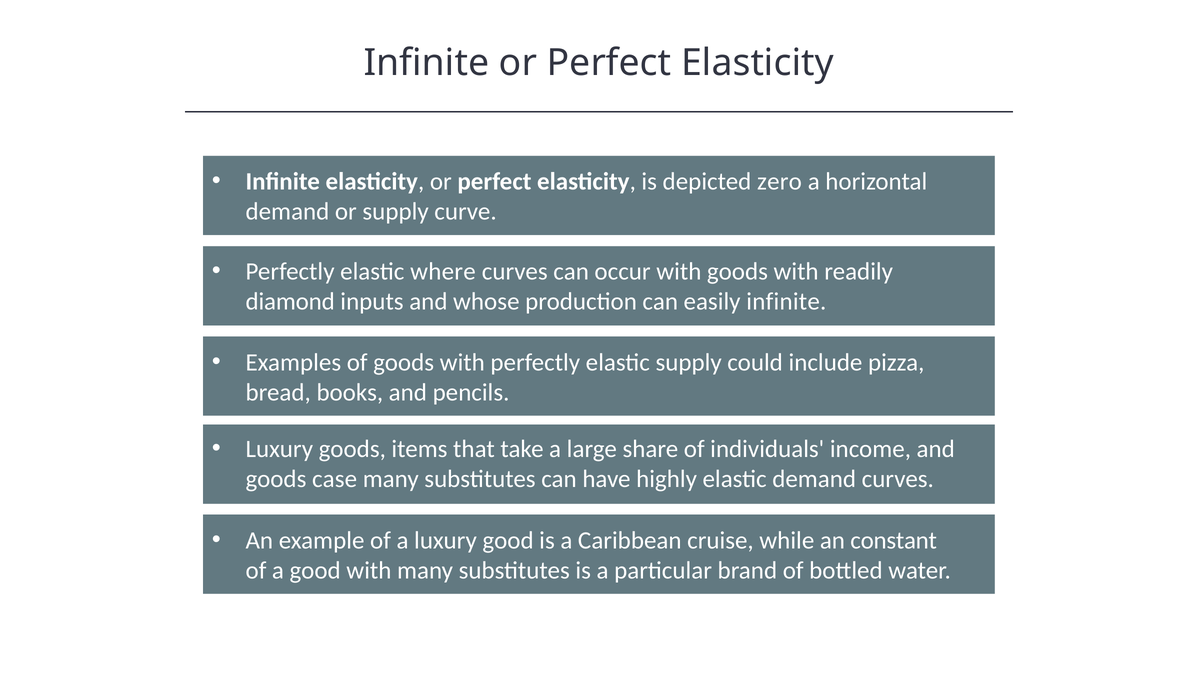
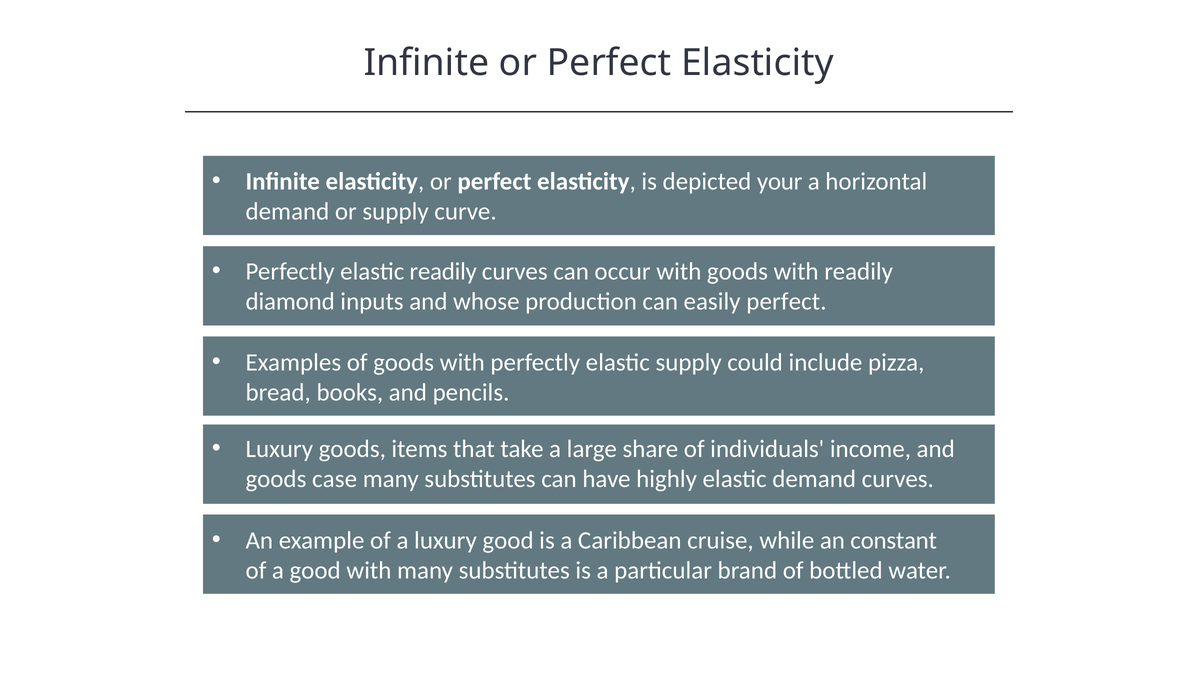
zero: zero -> your
elastic where: where -> readily
easily infinite: infinite -> perfect
